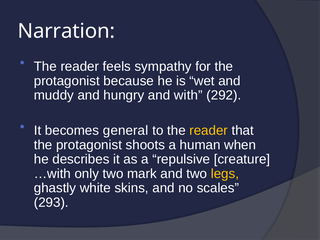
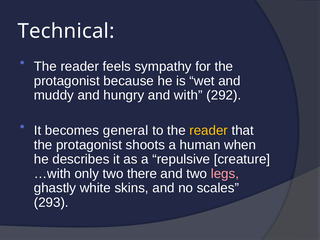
Narration: Narration -> Technical
mark: mark -> there
legs colour: yellow -> pink
